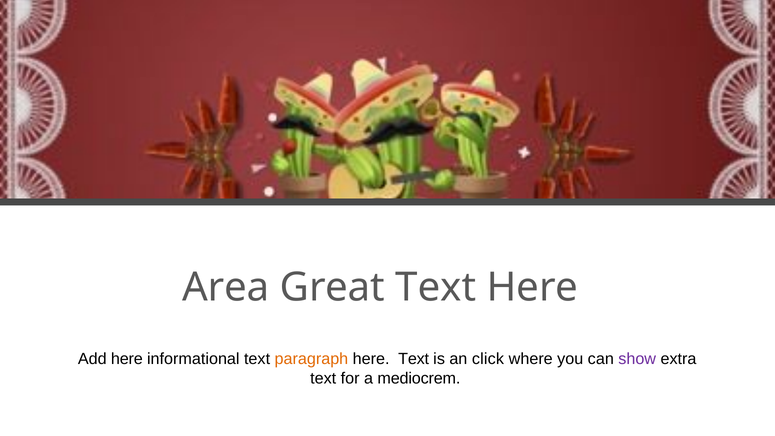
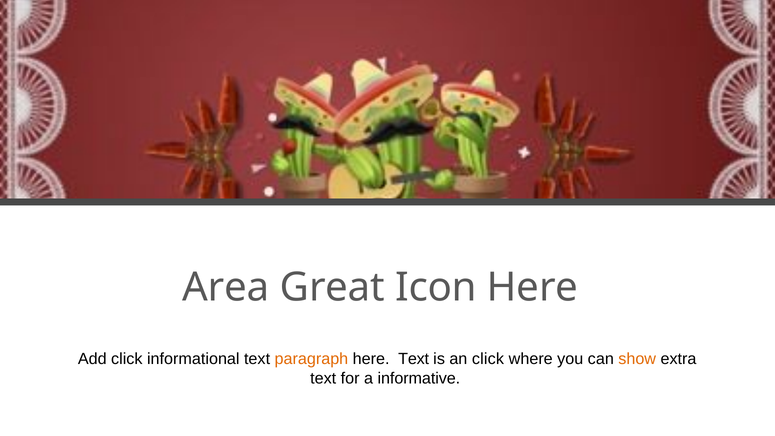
Great Text: Text -> Icon
Add here: here -> click
show colour: purple -> orange
mediocrem: mediocrem -> informative
